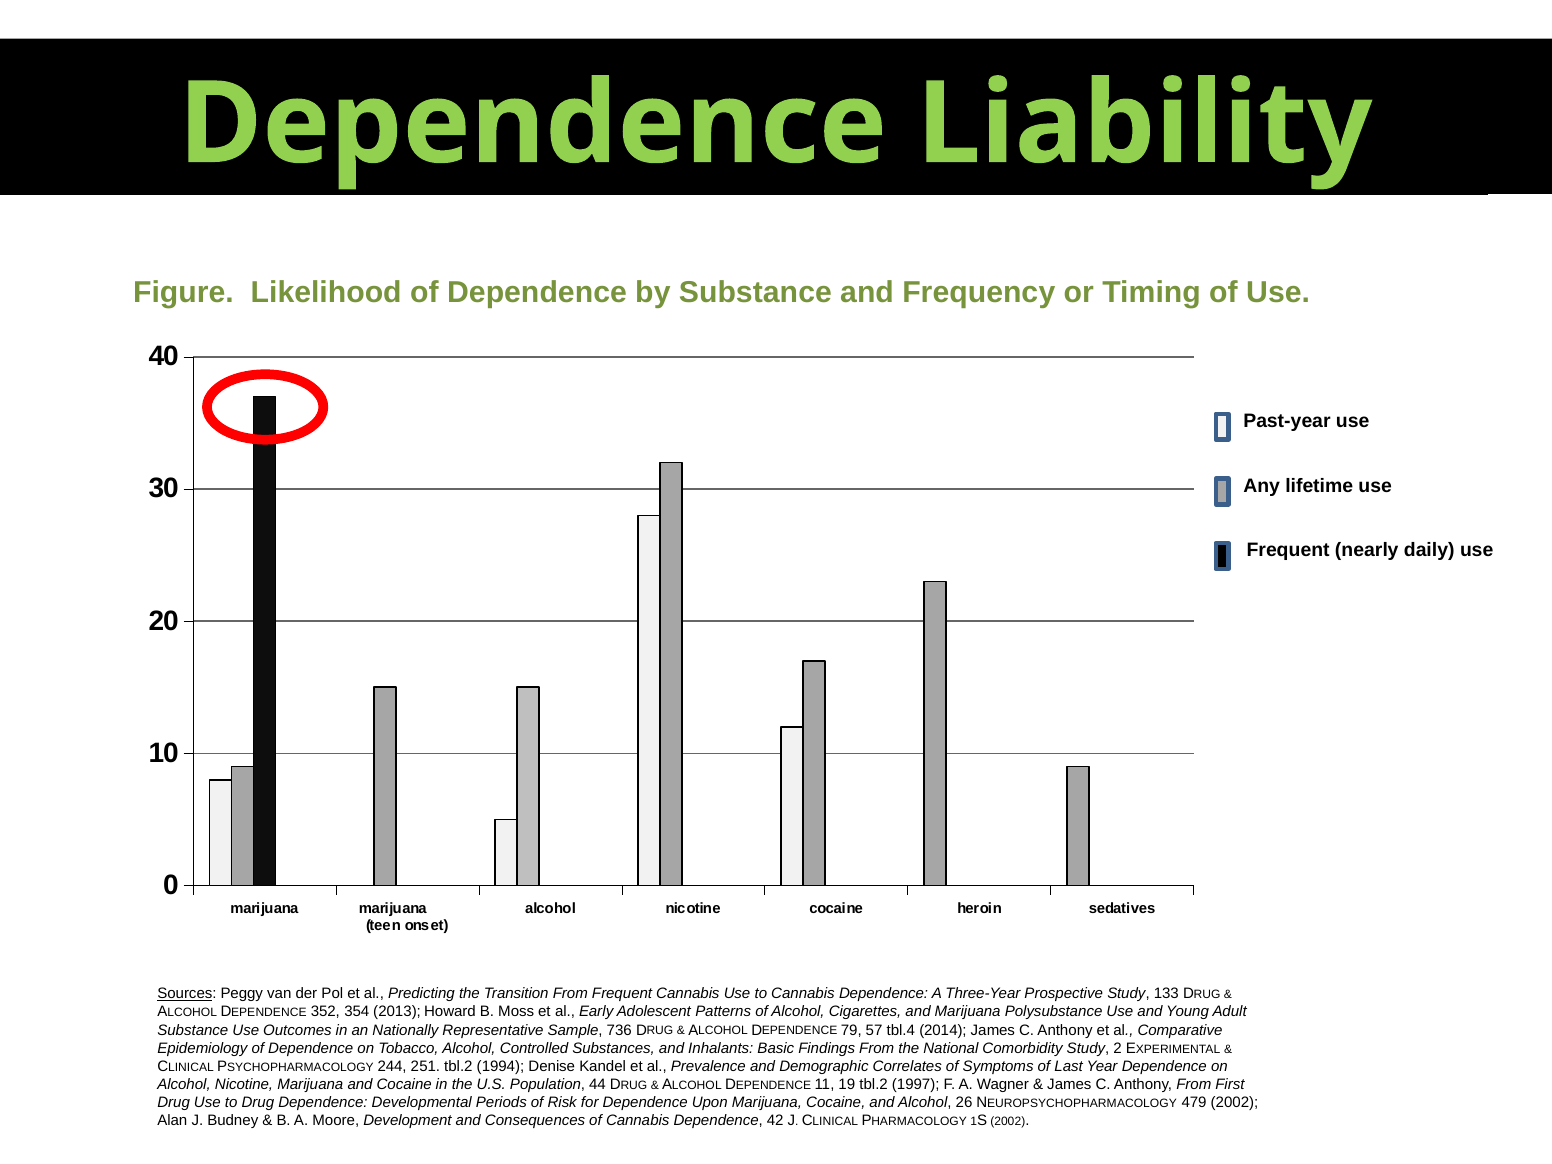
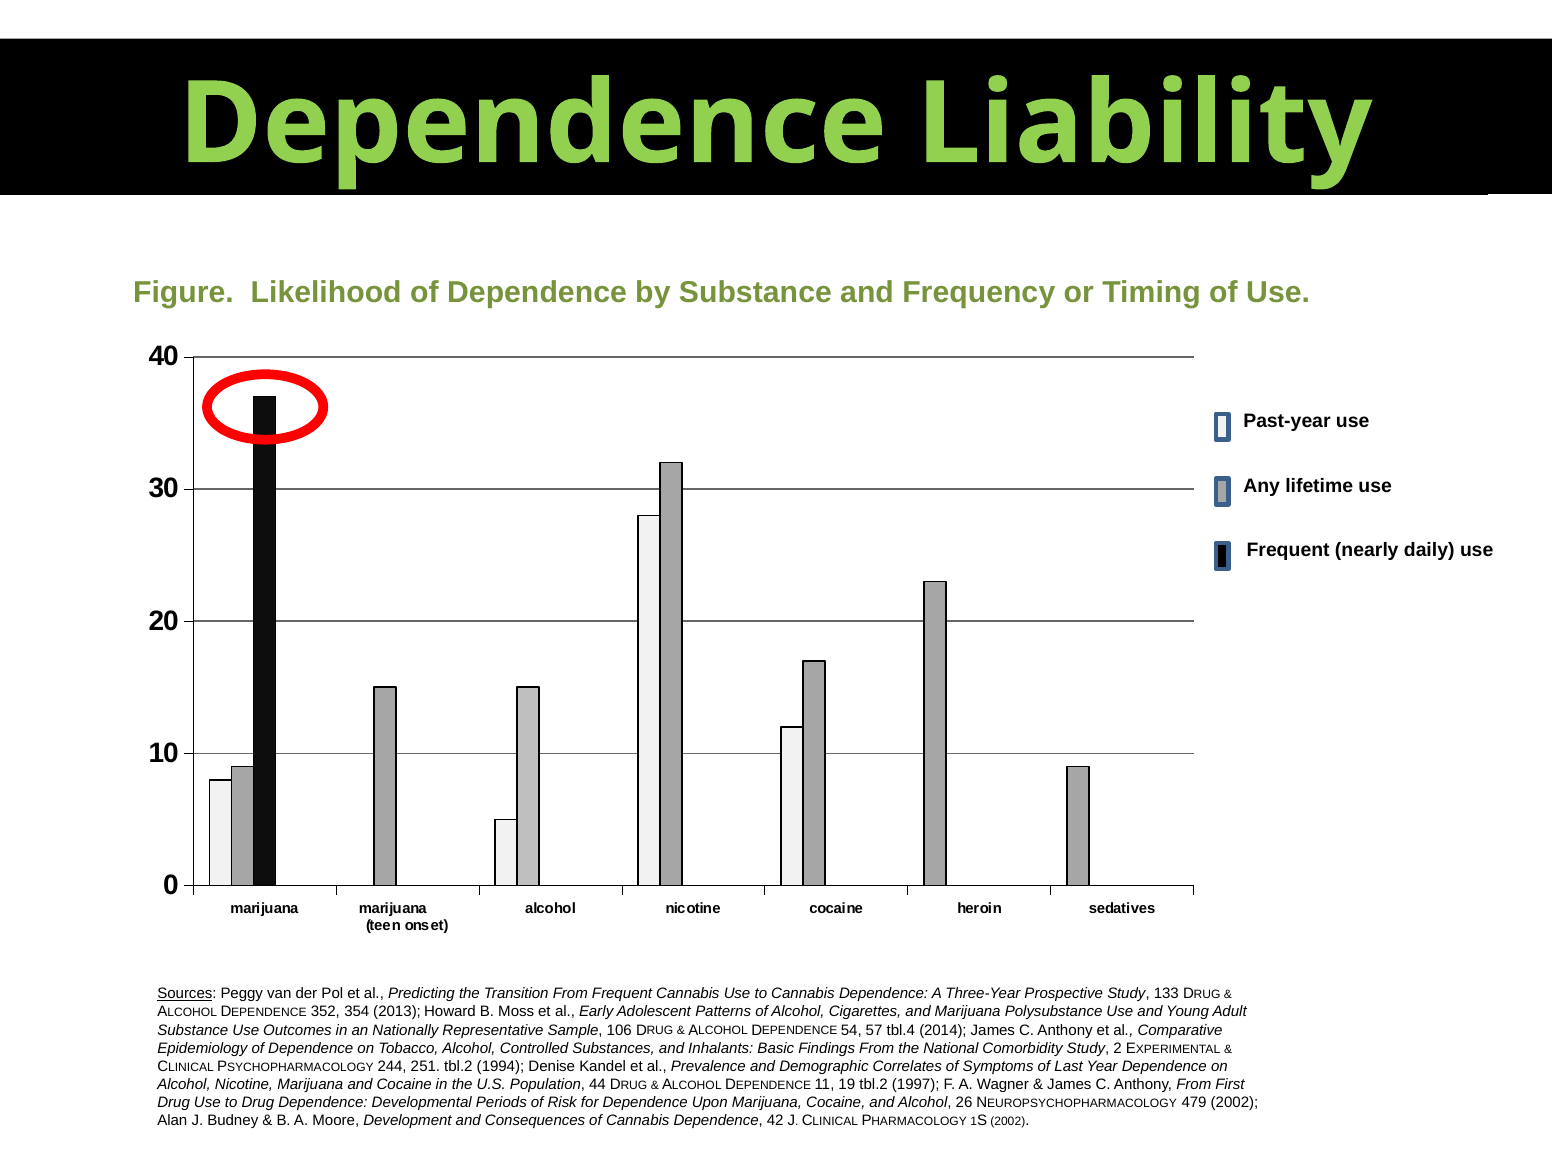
736: 736 -> 106
79: 79 -> 54
